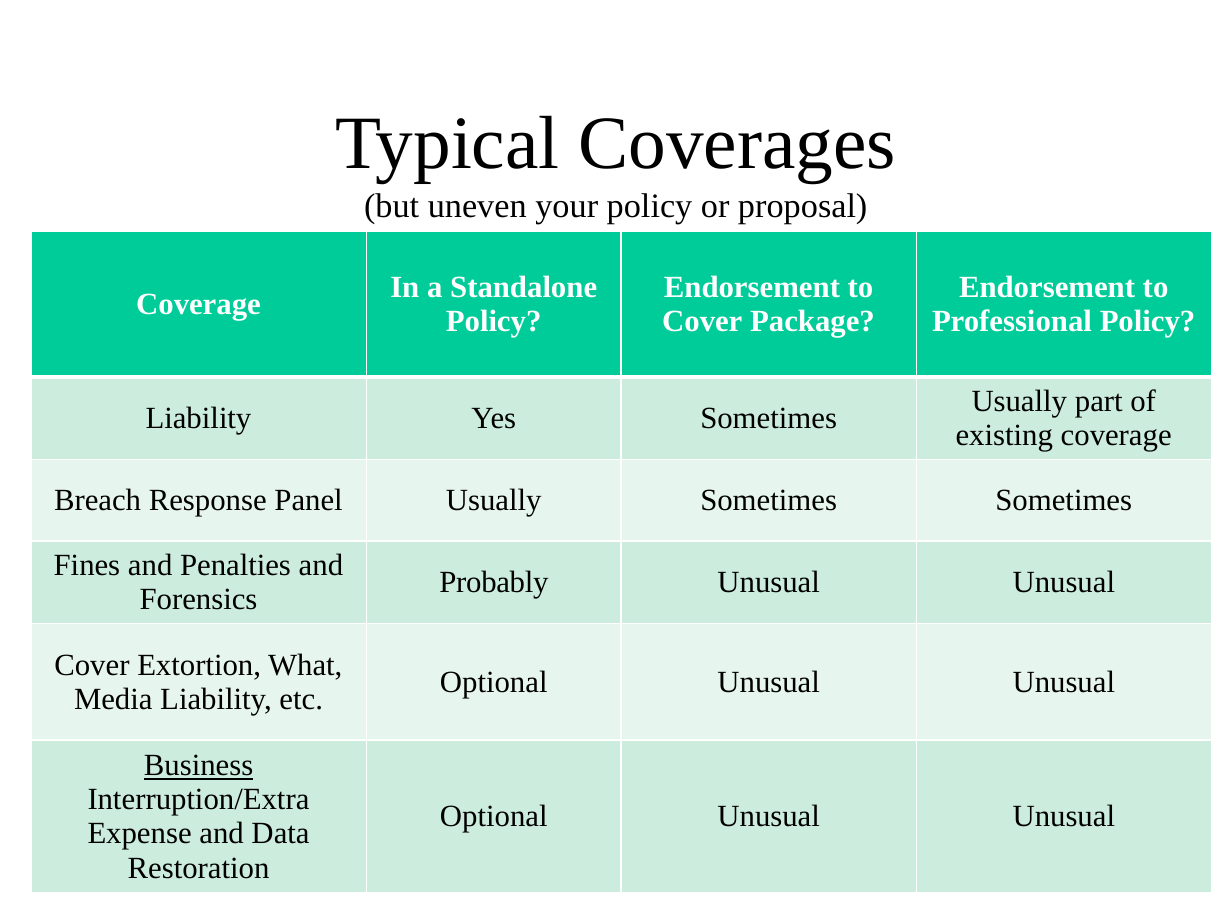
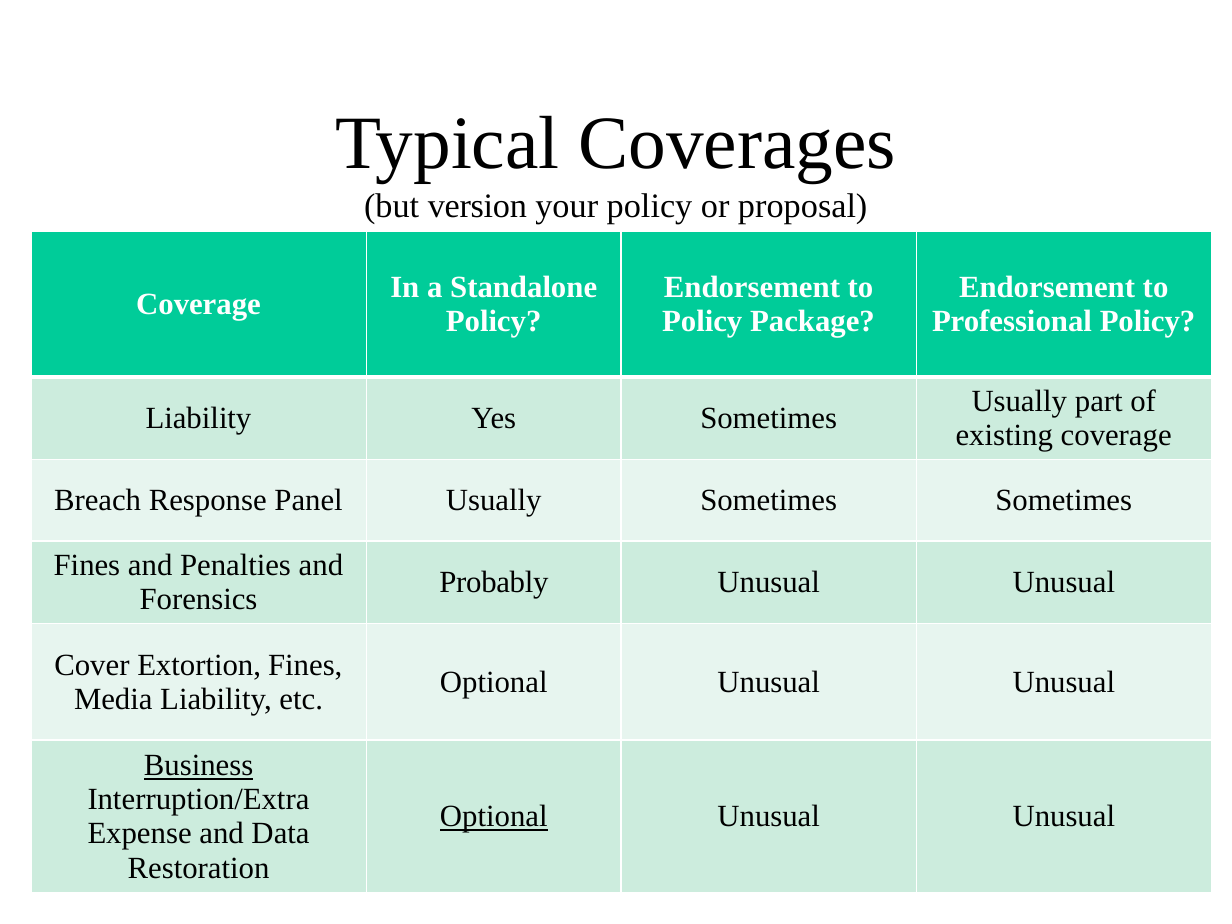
uneven: uneven -> version
Cover at (702, 322): Cover -> Policy
Extortion What: What -> Fines
Optional at (494, 817) underline: none -> present
